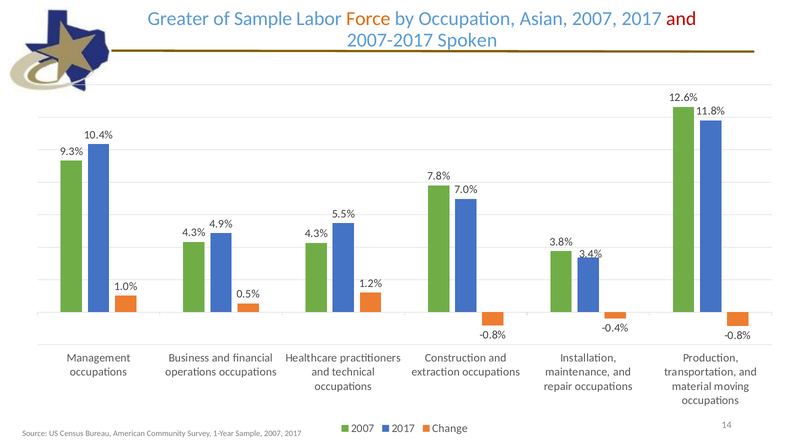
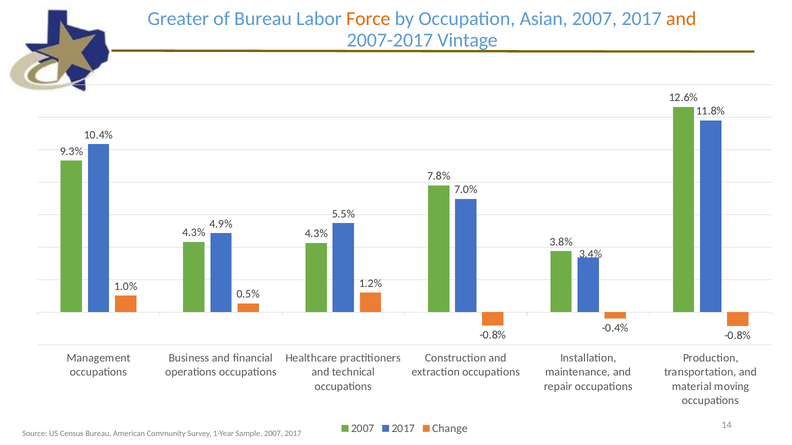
of Sample: Sample -> Bureau
and at (681, 19) colour: red -> orange
Spoken: Spoken -> Vintage
